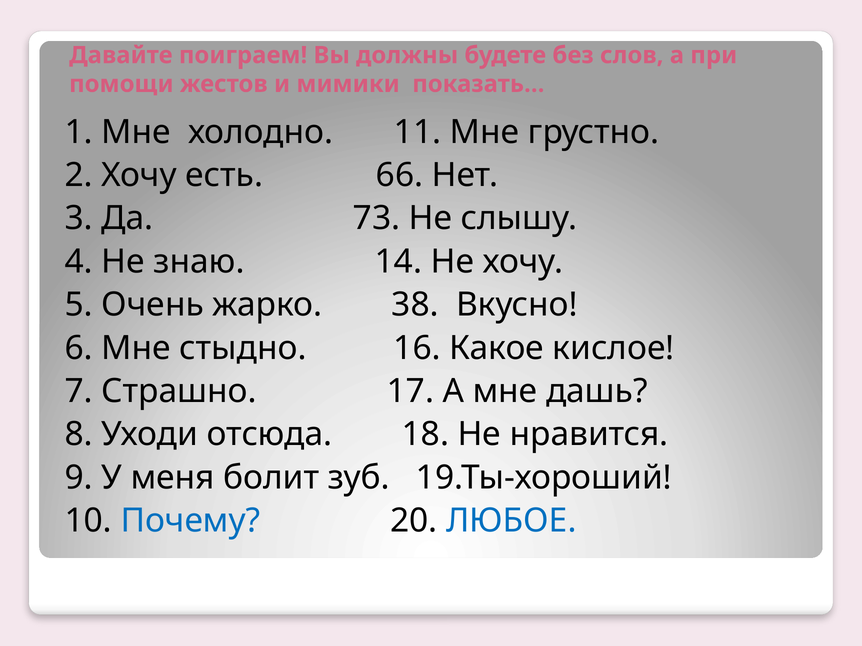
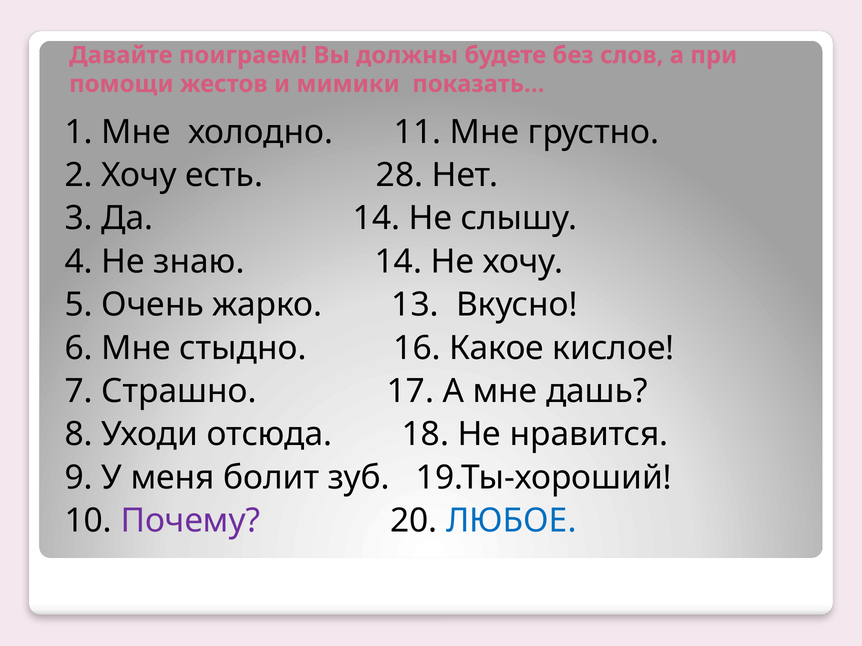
66: 66 -> 28
Да 73: 73 -> 14
38: 38 -> 13
Почему colour: blue -> purple
